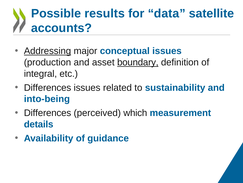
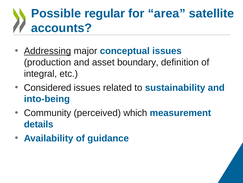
results: results -> regular
data: data -> area
boundary underline: present -> none
Differences at (48, 87): Differences -> Considered
Differences at (48, 113): Differences -> Community
